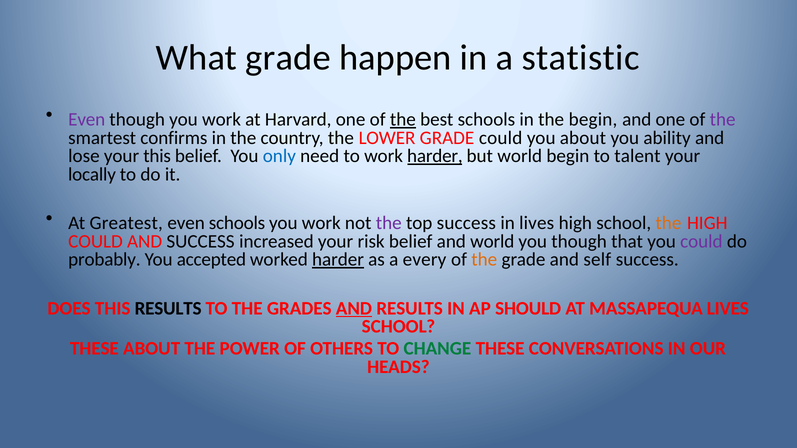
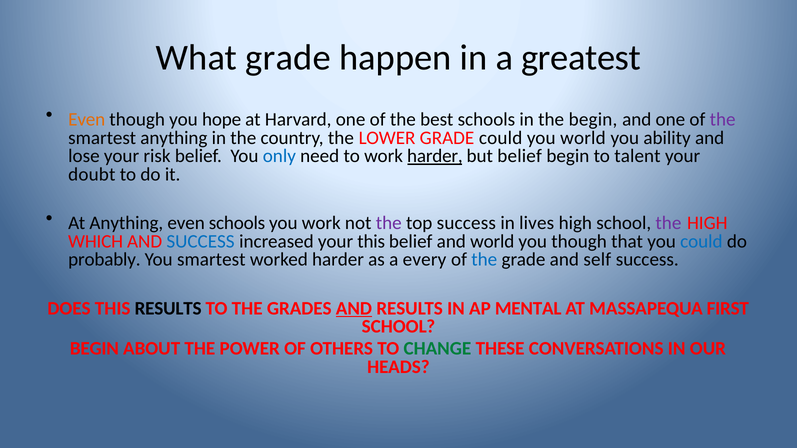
statistic: statistic -> greatest
Even at (87, 120) colour: purple -> orange
though you work: work -> hope
the at (403, 120) underline: present -> none
smartest confirms: confirms -> anything
you about: about -> world
your this: this -> risk
but world: world -> belief
locally: locally -> doubt
At Greatest: Greatest -> Anything
the at (668, 223) colour: orange -> purple
COULD at (96, 241): COULD -> WHICH
SUCCESS at (201, 241) colour: black -> blue
your risk: risk -> this
could at (701, 241) colour: purple -> blue
You accepted: accepted -> smartest
harder at (338, 260) underline: present -> none
the at (484, 260) colour: orange -> blue
SHOULD: SHOULD -> MENTAL
MASSAPEQUA LIVES: LIVES -> FIRST
THESE at (94, 349): THESE -> BEGIN
